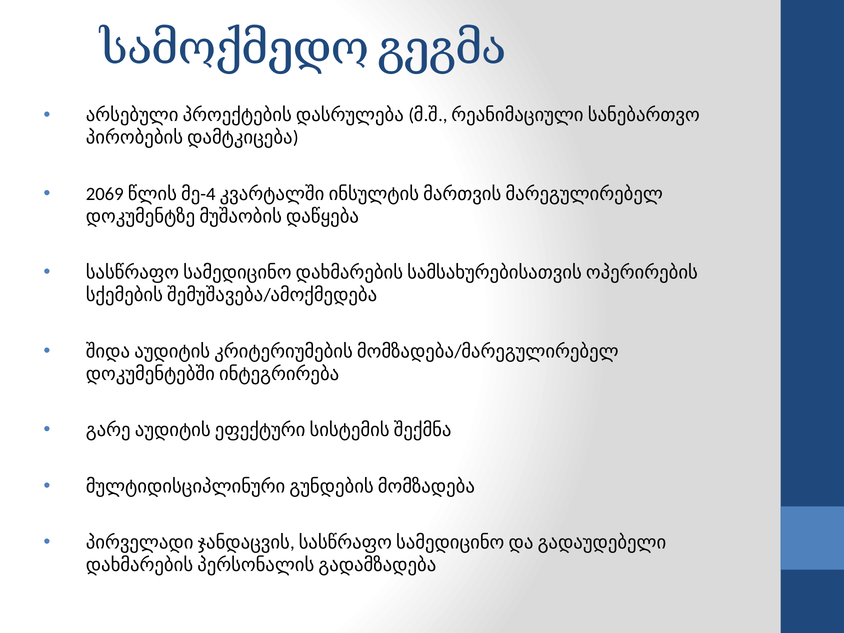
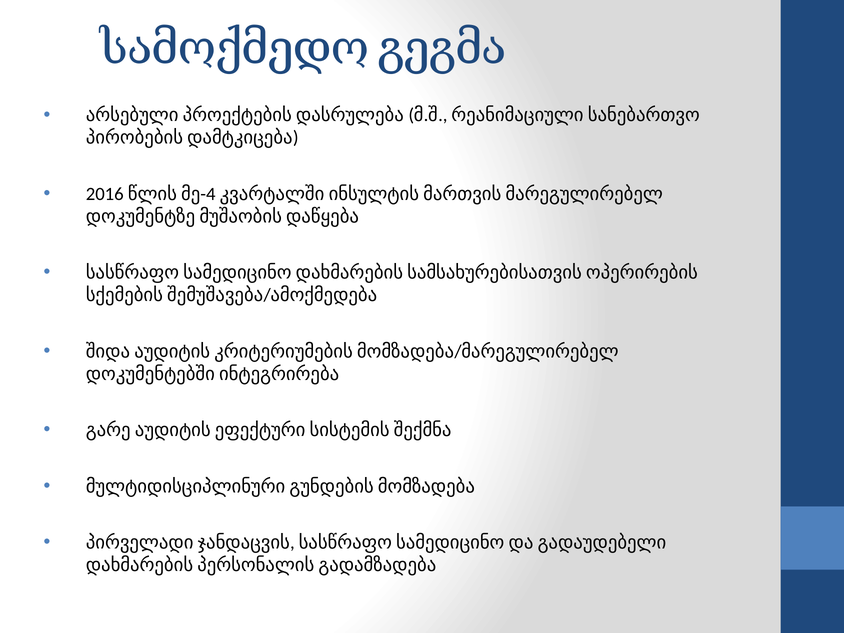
2069: 2069 -> 2016
